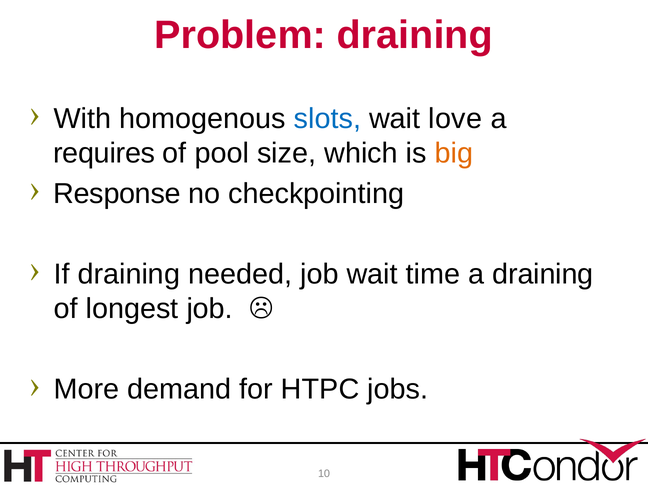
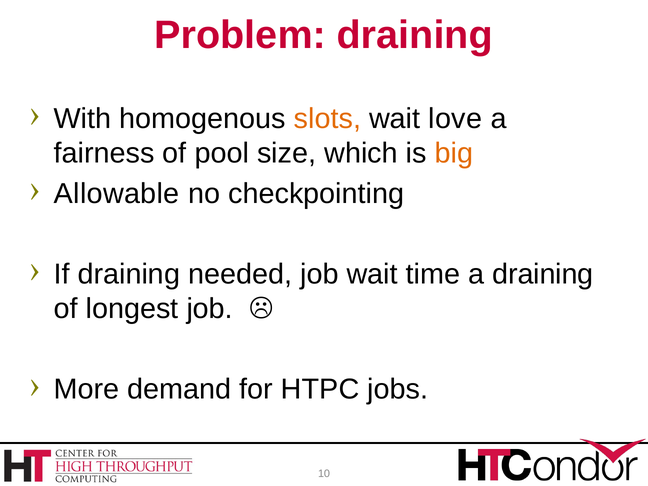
slots colour: blue -> orange
requires: requires -> fairness
Response: Response -> Allowable
